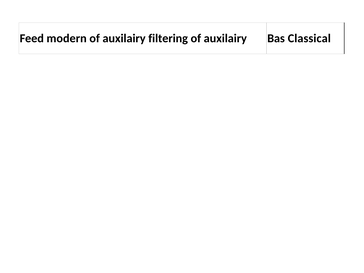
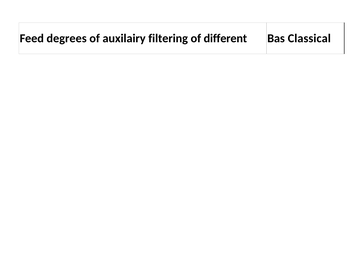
modern: modern -> degrees
auxilairy at (225, 38): auxilairy -> different
